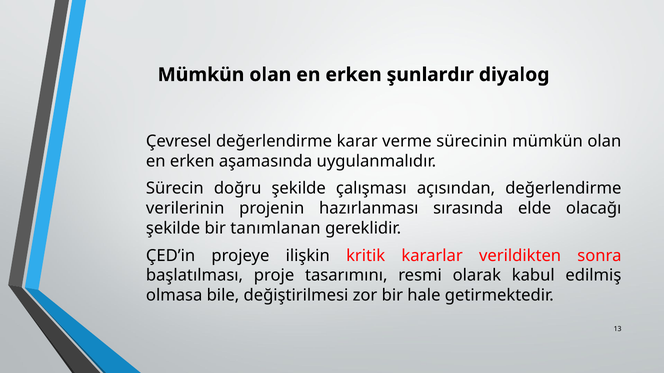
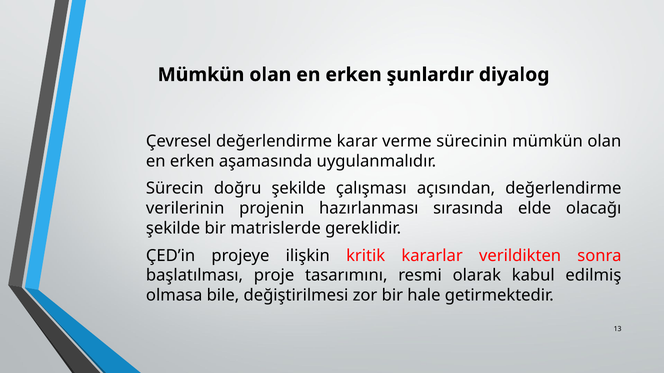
tanımlanan: tanımlanan -> matrislerde
